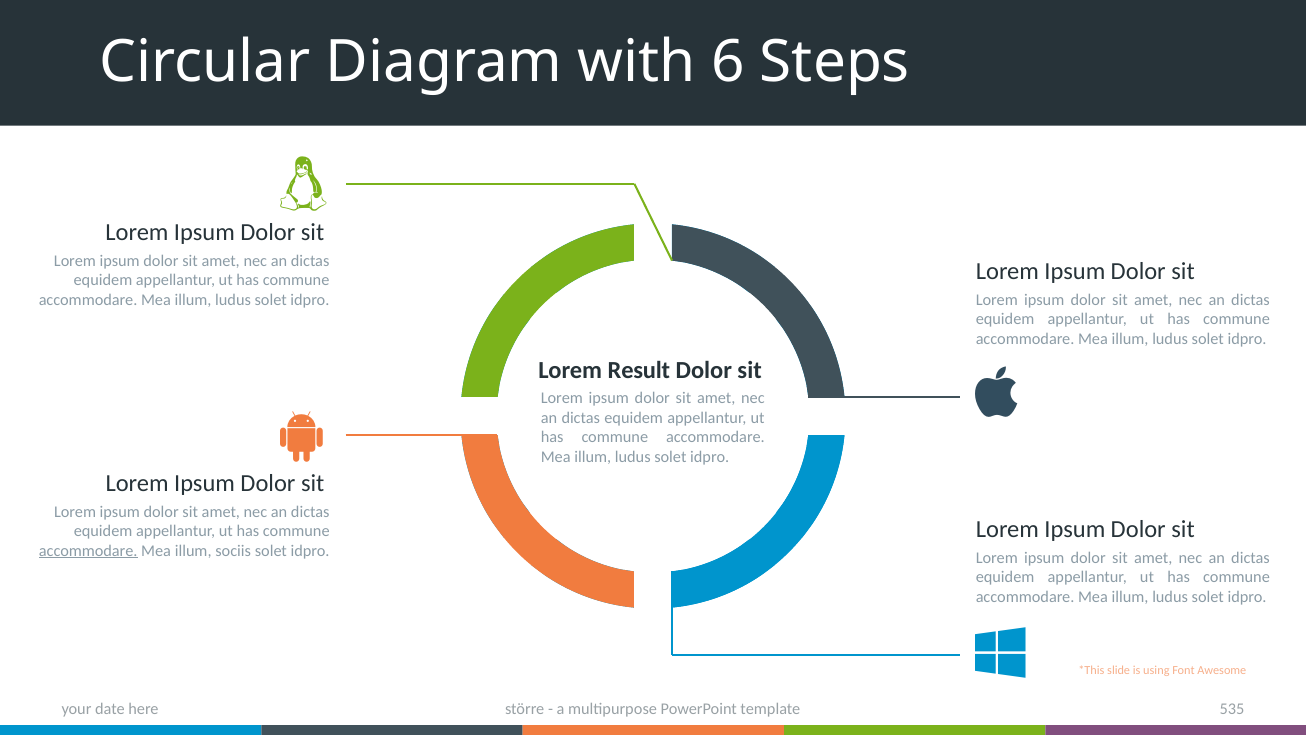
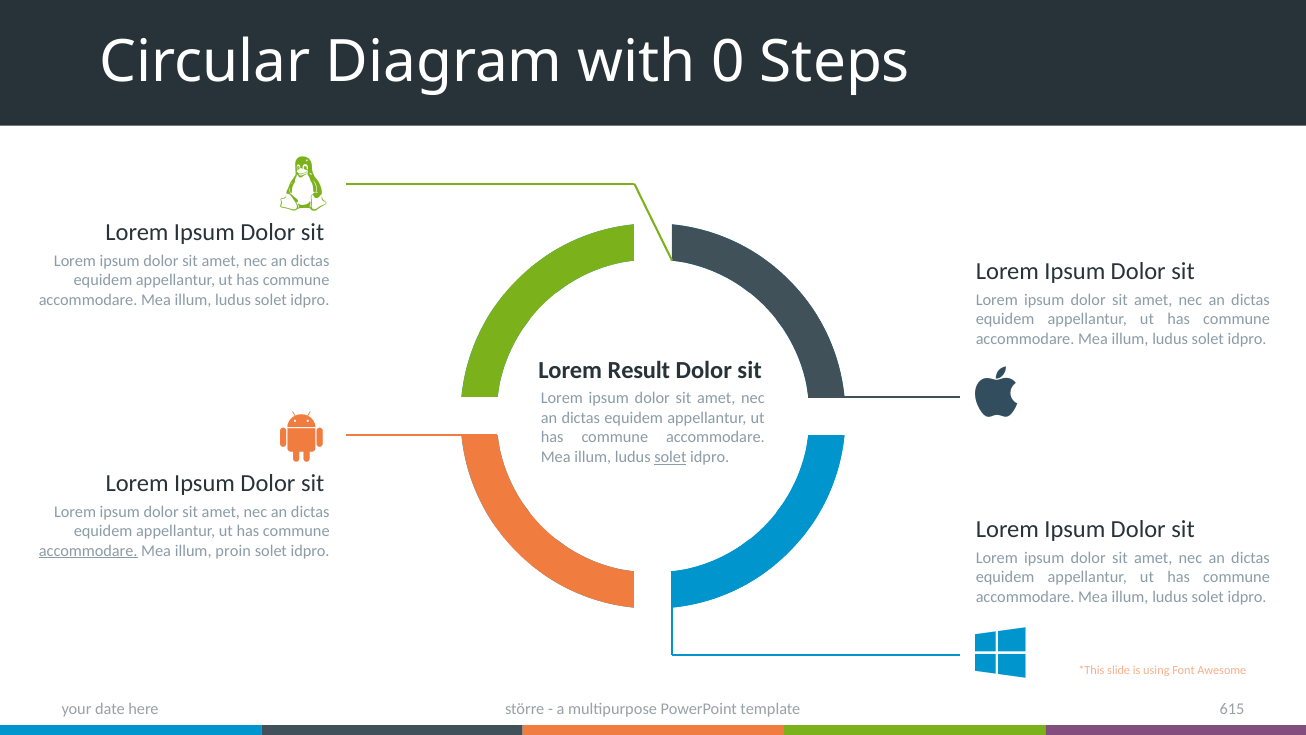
6: 6 -> 0
solet at (670, 457) underline: none -> present
sociis: sociis -> proin
535: 535 -> 615
